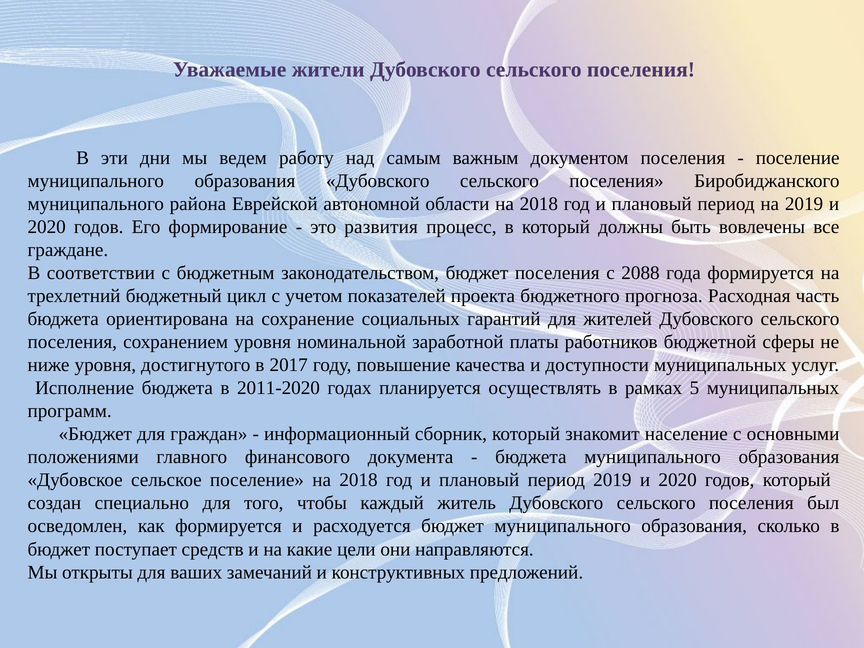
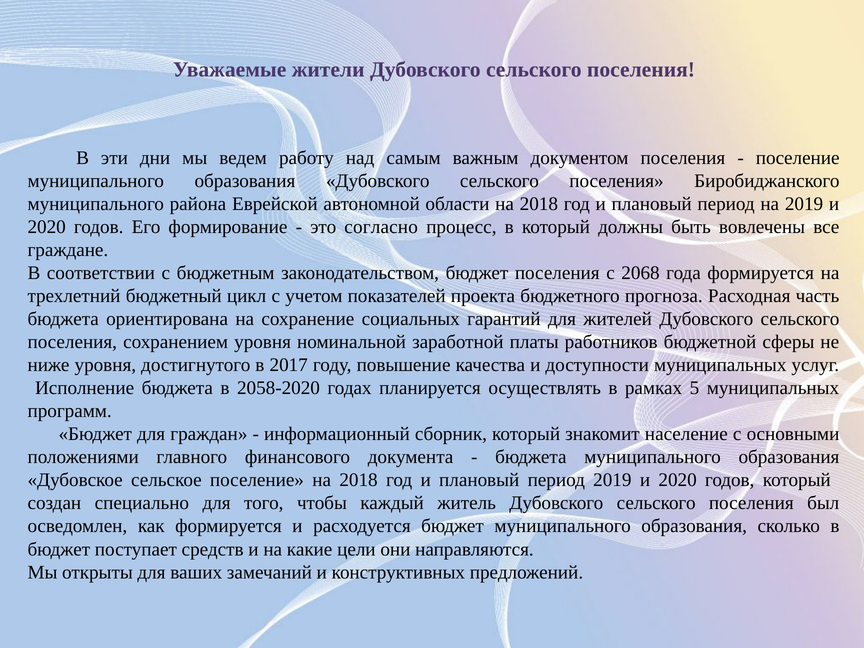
развития: развития -> согласно
2088: 2088 -> 2068
2011-2020: 2011-2020 -> 2058-2020
